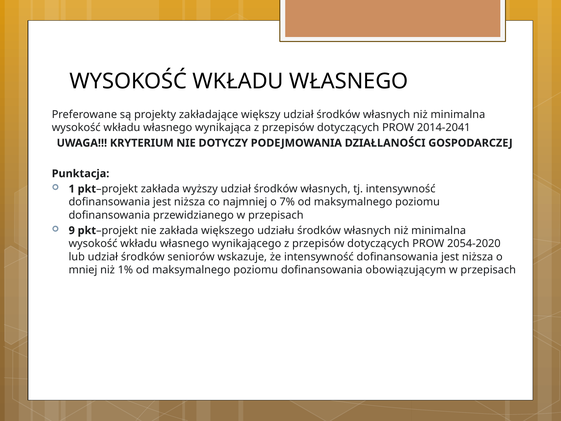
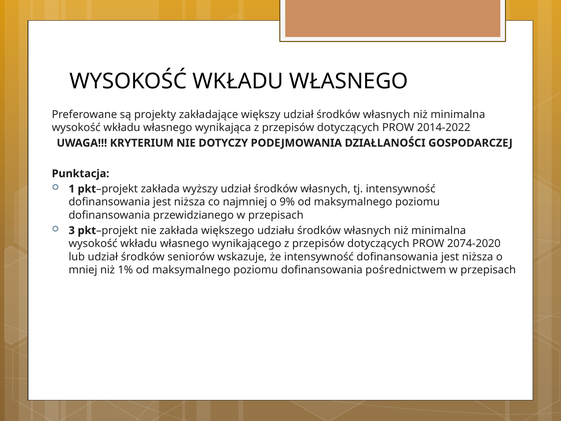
2014-2041: 2014-2041 -> 2014-2022
7%: 7% -> 9%
9: 9 -> 3
2054-2020: 2054-2020 -> 2074-2020
obowiązującym: obowiązującym -> pośrednictwem
